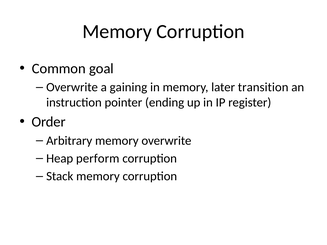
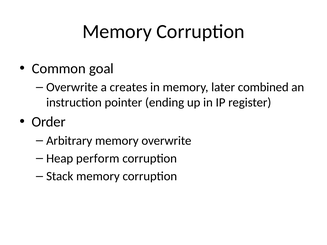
gaining: gaining -> creates
transition: transition -> combined
